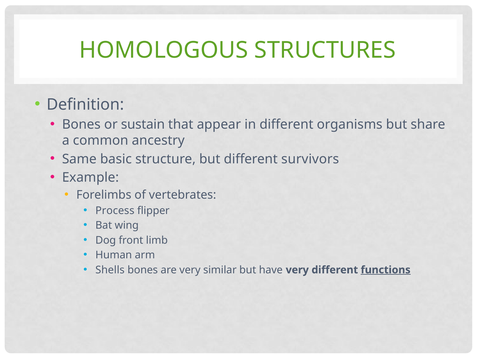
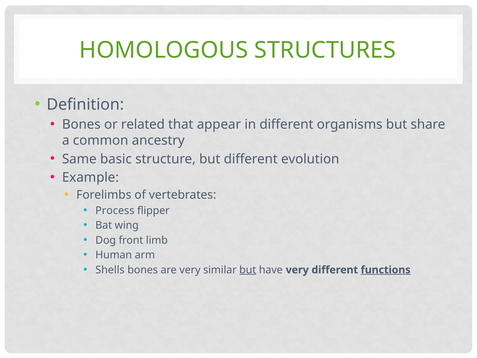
sustain: sustain -> related
survivors: survivors -> evolution
but at (248, 270) underline: none -> present
